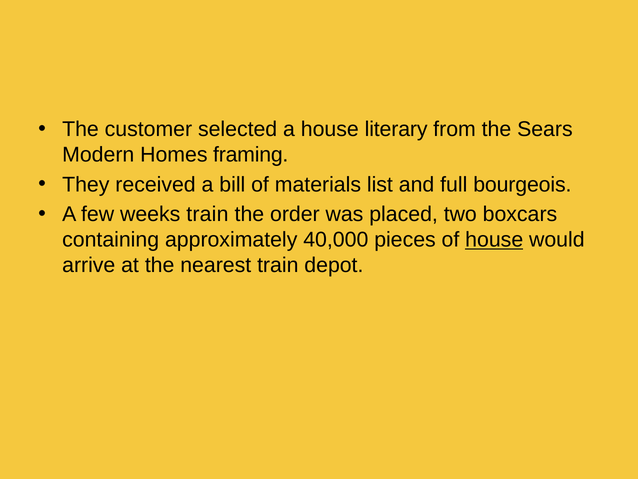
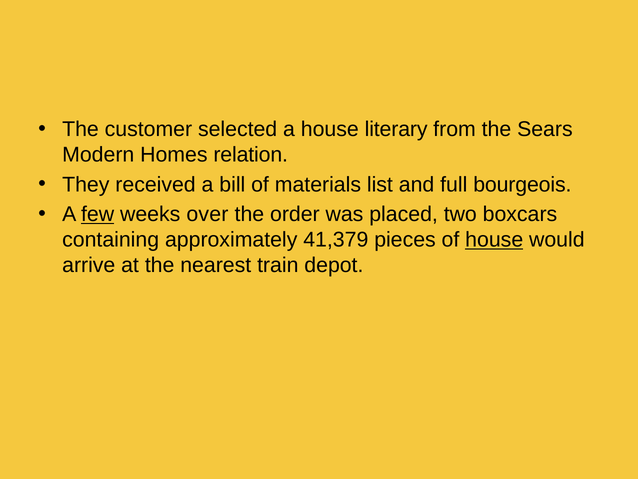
framing: framing -> relation
few underline: none -> present
weeks train: train -> over
40,000: 40,000 -> 41,379
